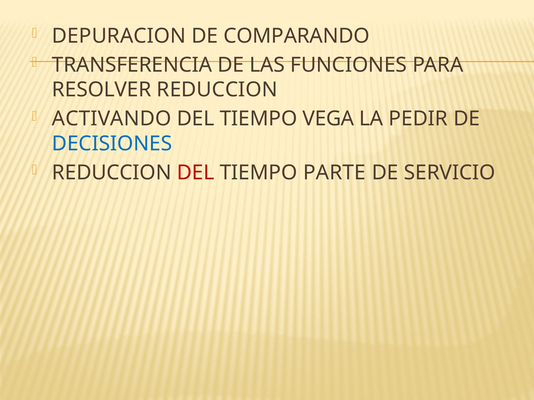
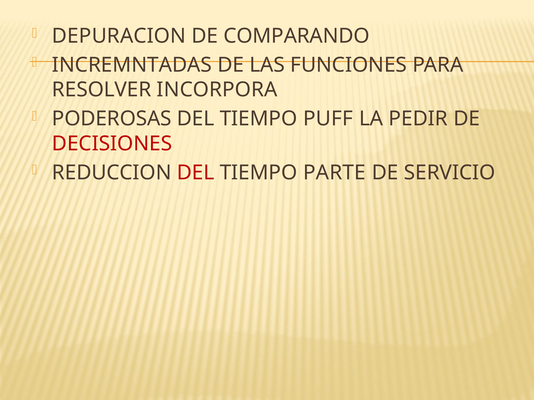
TRANSFERENCIA: TRANSFERENCIA -> INCREMNTADAS
RESOLVER REDUCCION: REDUCCION -> INCORPORA
ACTIVANDO: ACTIVANDO -> PODEROSAS
VEGA: VEGA -> PUFF
DECISIONES colour: blue -> red
